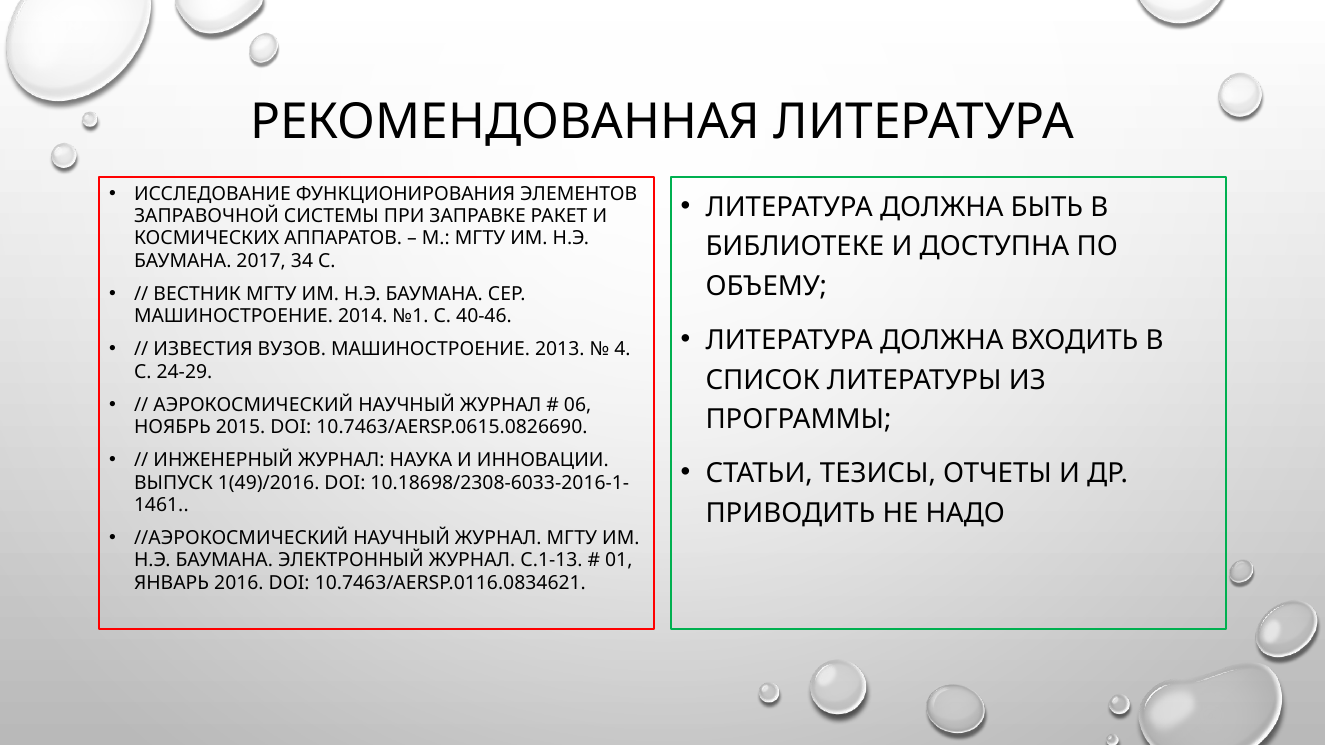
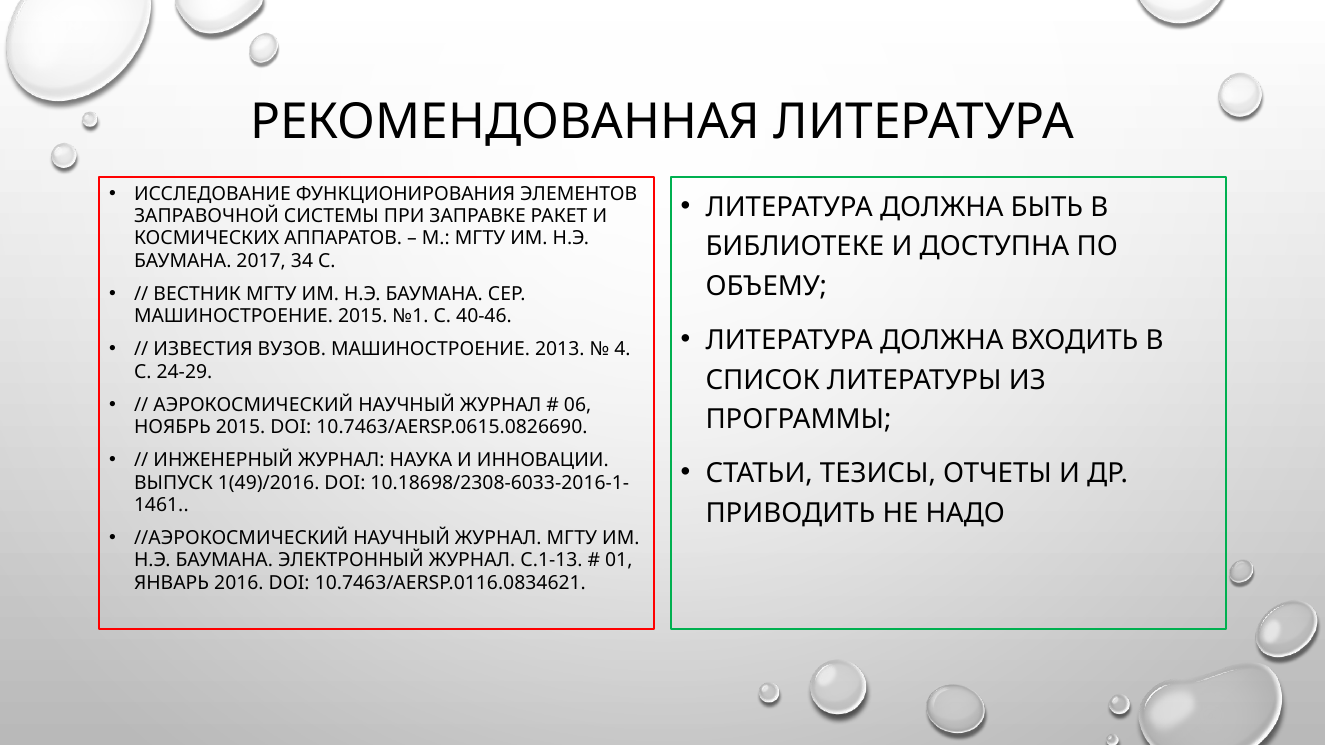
МАШИНОСТРОЕНИЕ 2014: 2014 -> 2015
